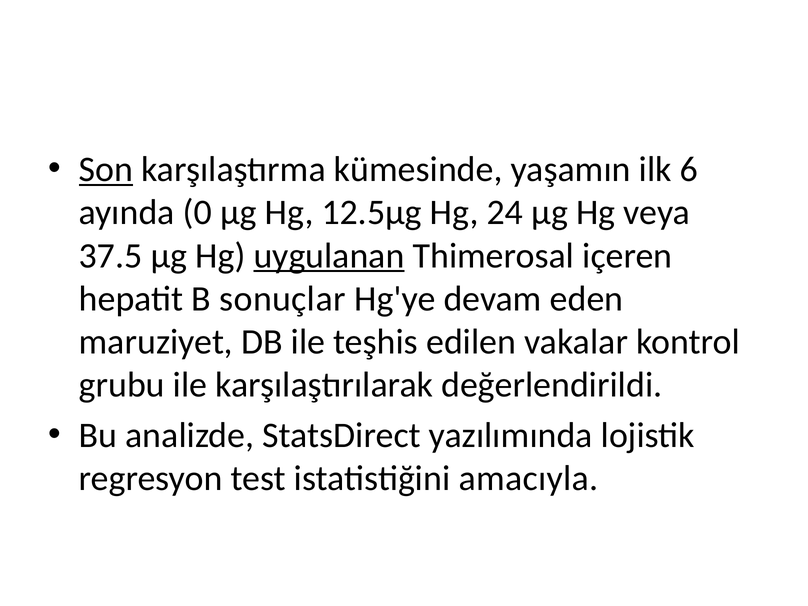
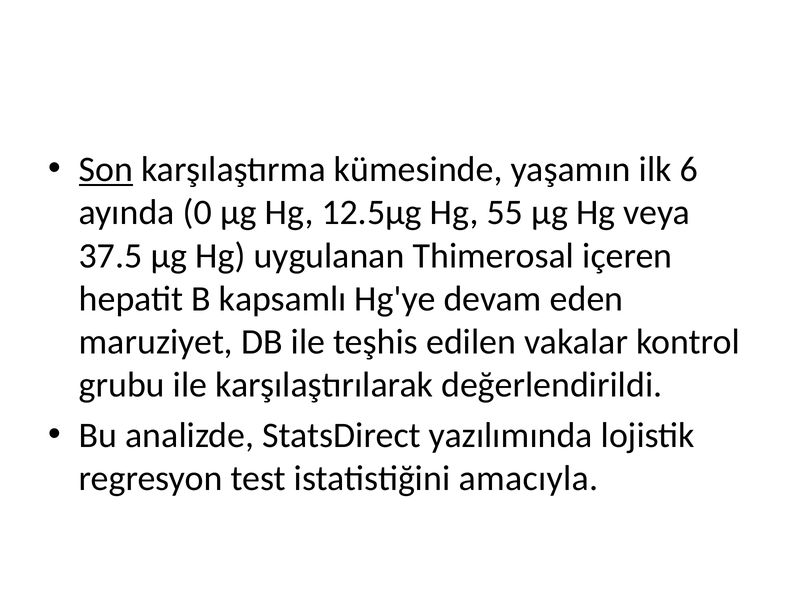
24: 24 -> 55
uygulanan underline: present -> none
sonuçlar: sonuçlar -> kapsamlı
